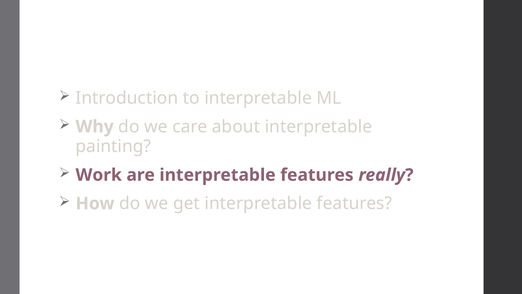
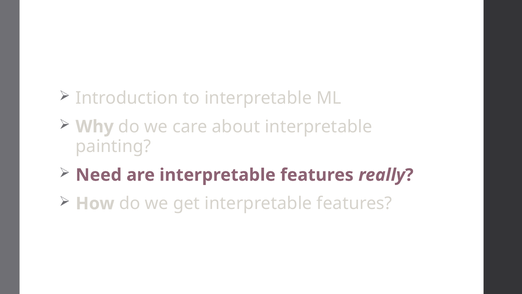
Work: Work -> Need
